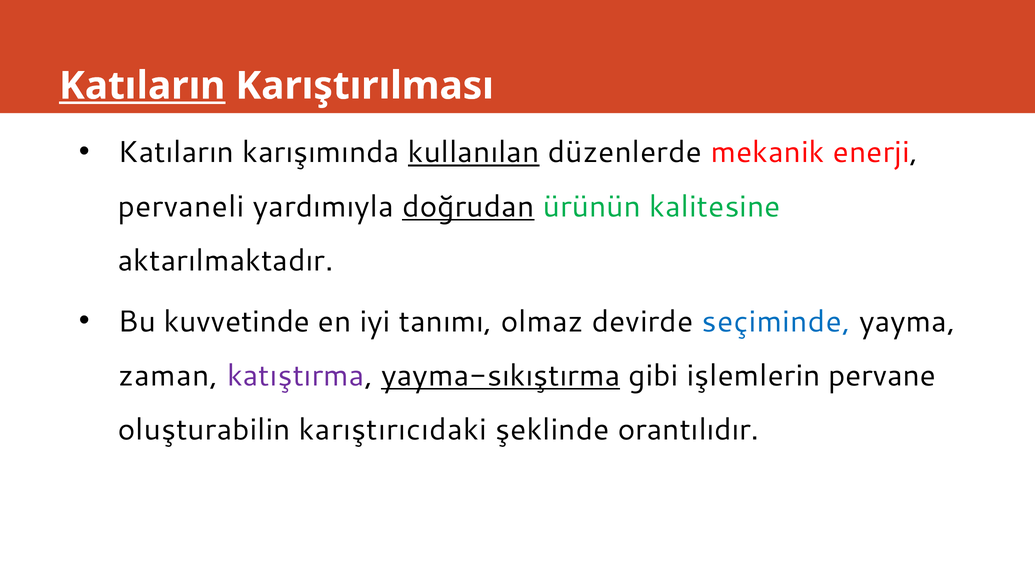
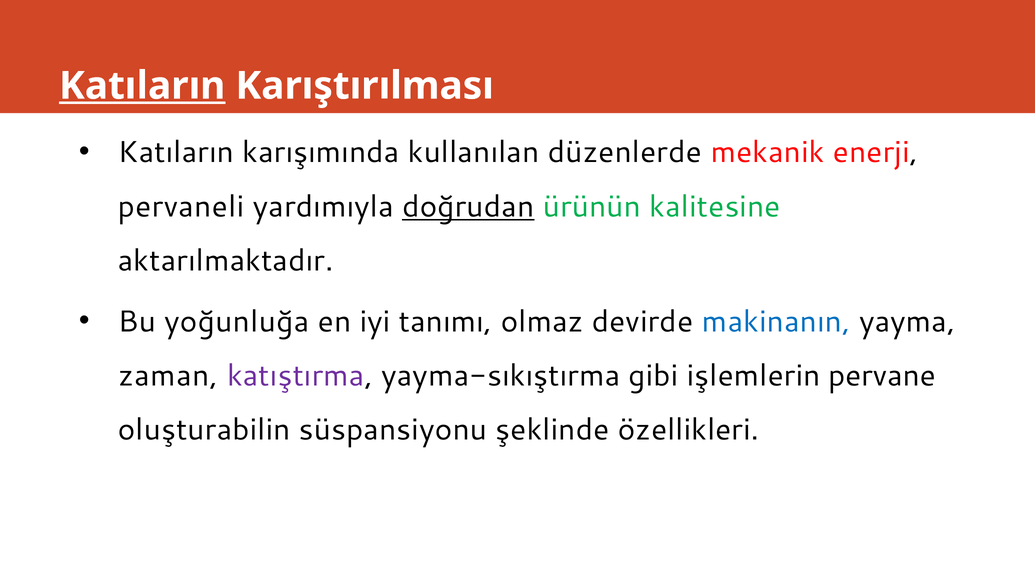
kullanılan underline: present -> none
kuvvetinde: kuvvetinde -> yoğunluğa
seçiminde: seçiminde -> makinanın
yayma-sıkıştırma underline: present -> none
karıştırıcıdaki: karıştırıcıdaki -> süspansiyonu
orantılıdır: orantılıdır -> özellikleri
